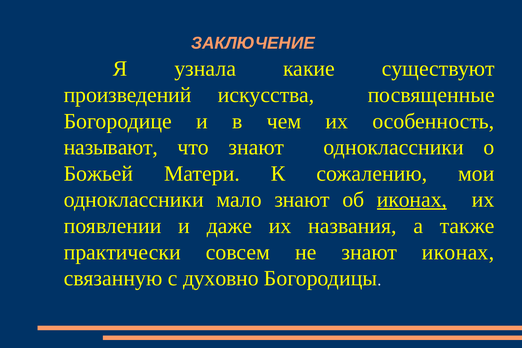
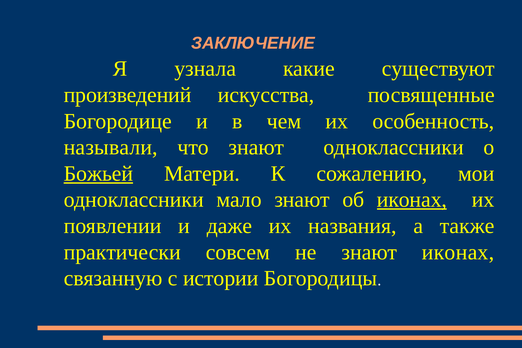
называют: называют -> называли
Божьей underline: none -> present
духовно: духовно -> истории
